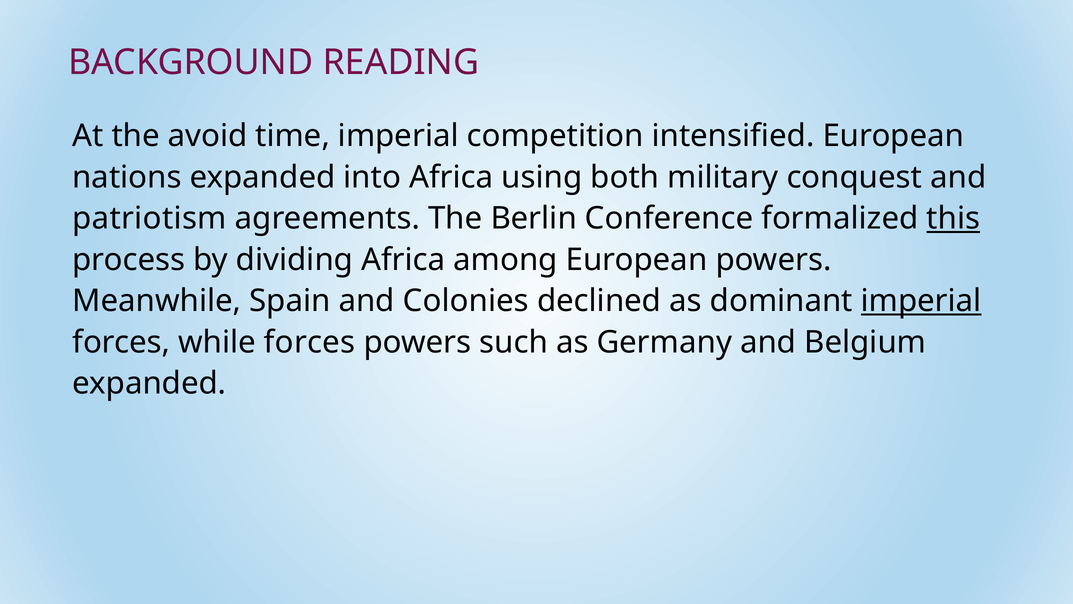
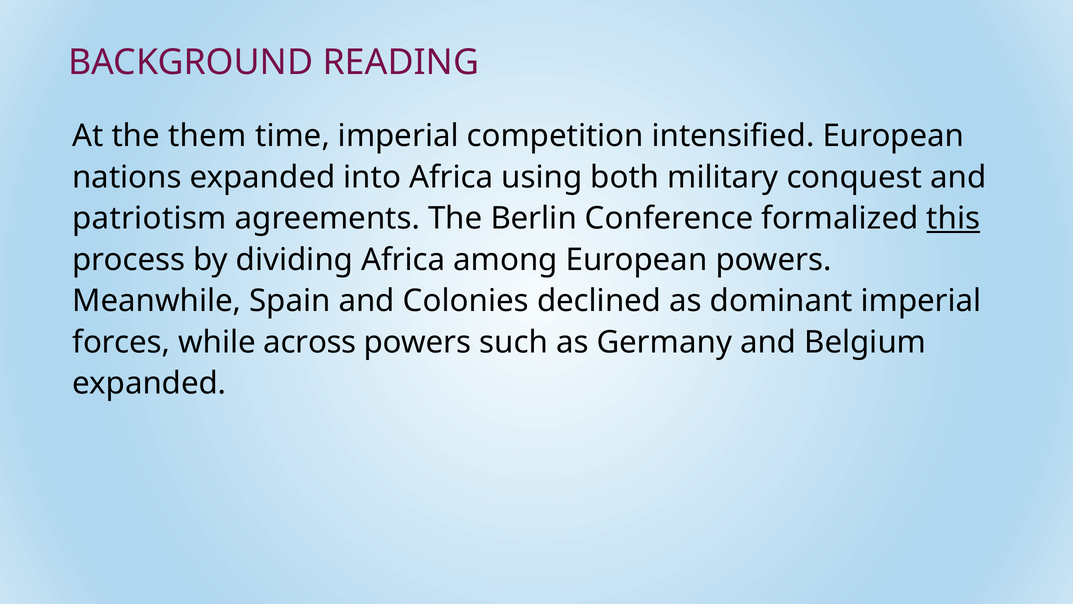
avoid: avoid -> them
imperial at (921, 301) underline: present -> none
while forces: forces -> across
